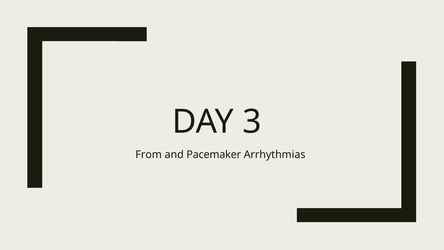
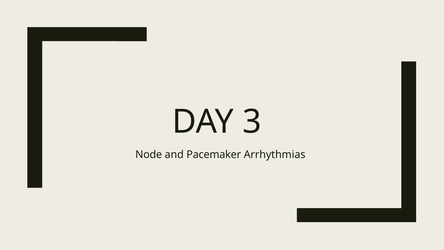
From: From -> Node
